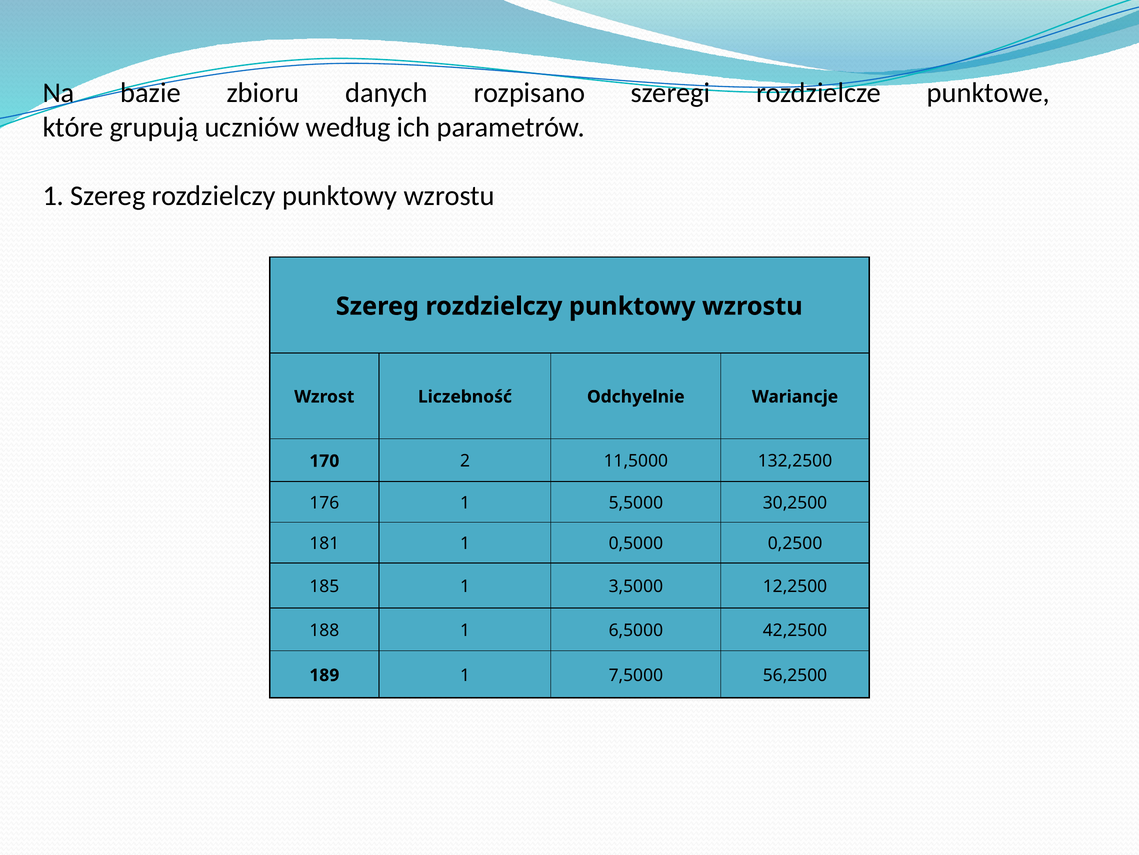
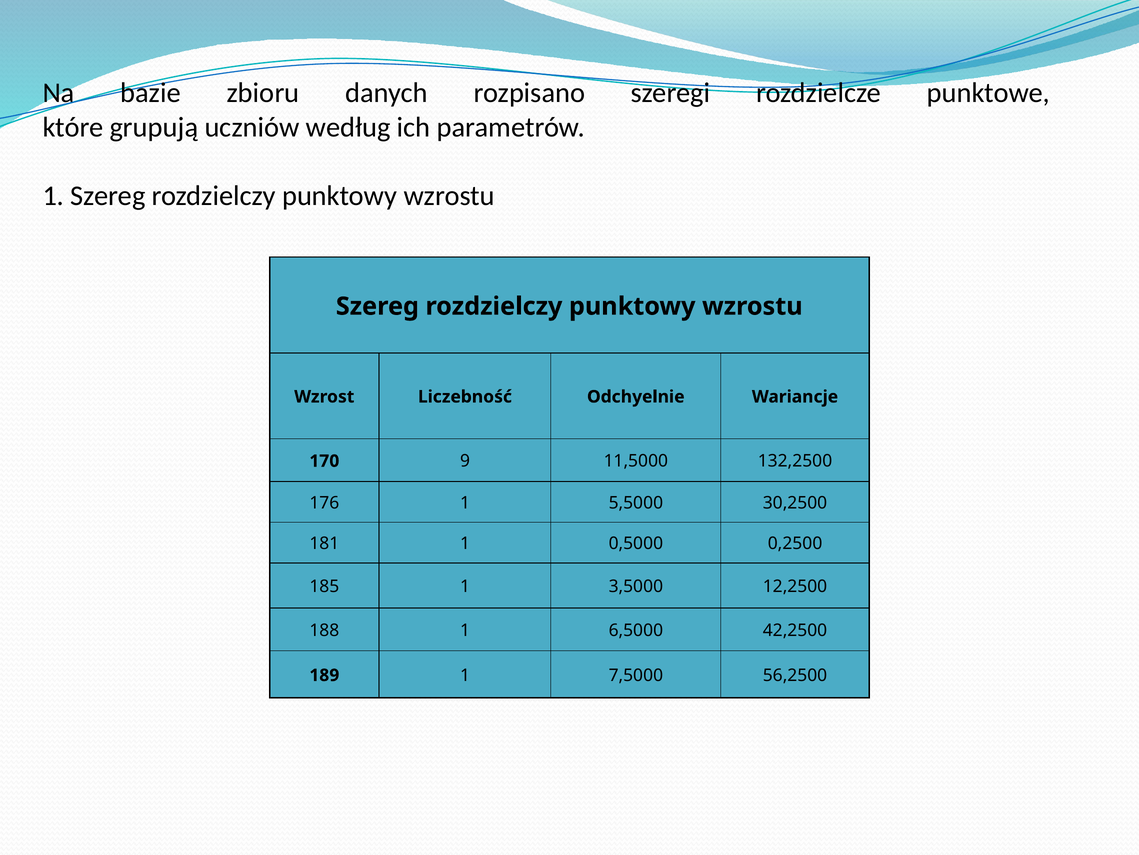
2: 2 -> 9
